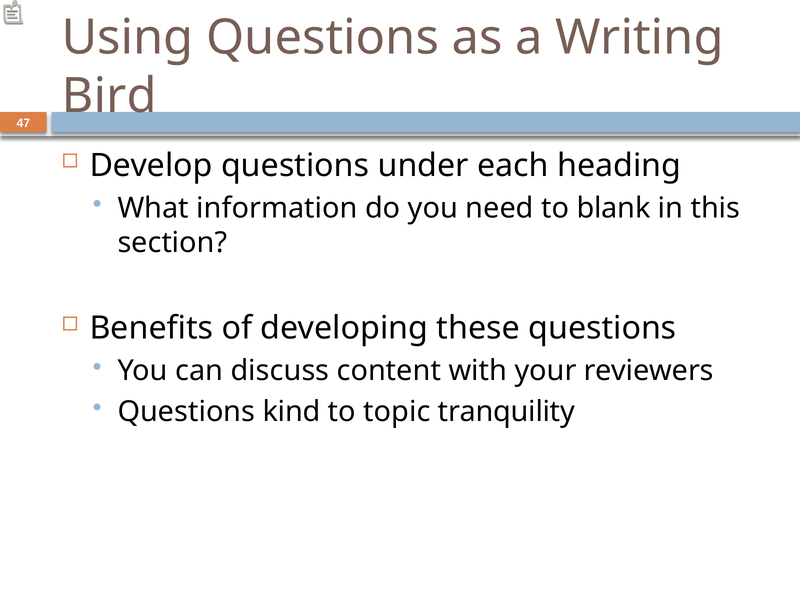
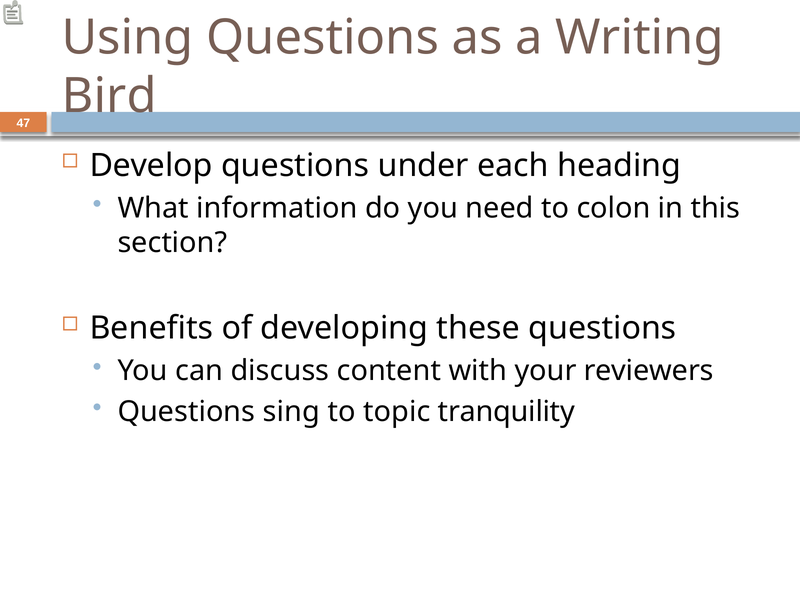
blank: blank -> colon
kind: kind -> sing
